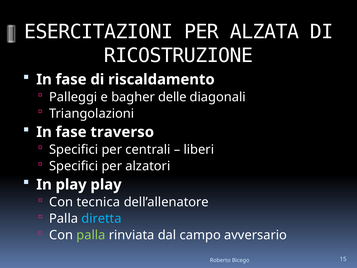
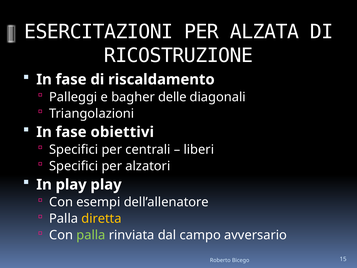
traverso: traverso -> obiettivi
tecnica: tecnica -> esempi
diretta colour: light blue -> yellow
